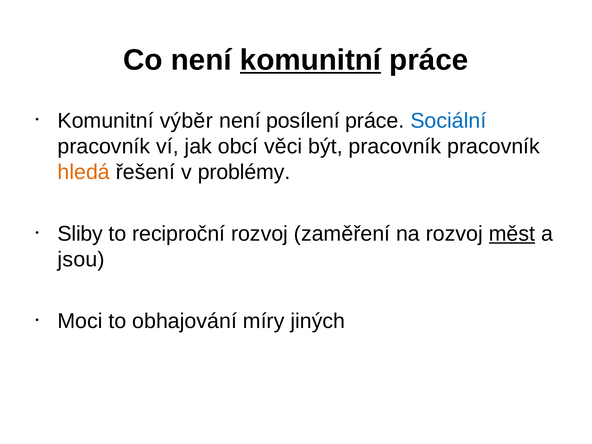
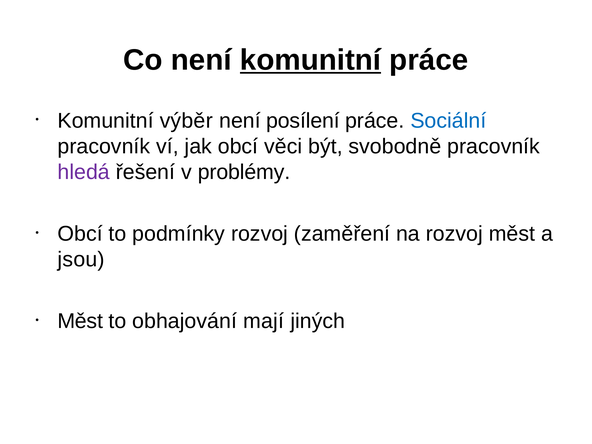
být pracovník: pracovník -> svobodně
hledá colour: orange -> purple
Sliby at (80, 234): Sliby -> Obcí
reciproční: reciproční -> podmínky
měst at (512, 234) underline: present -> none
Moci at (80, 321): Moci -> Měst
míry: míry -> mají
